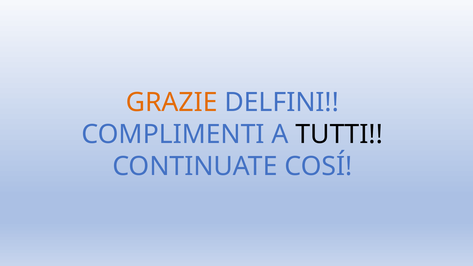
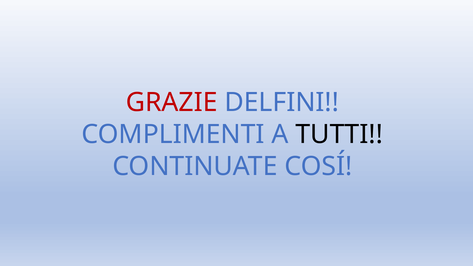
GRAZIE colour: orange -> red
